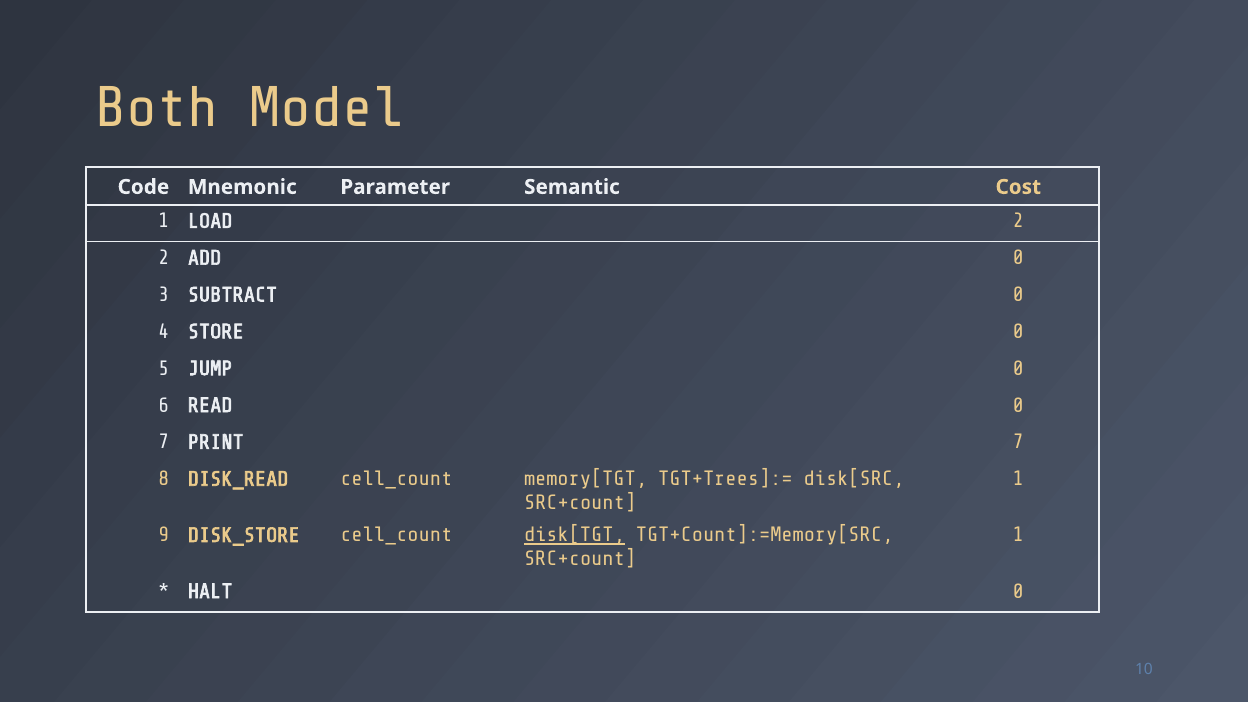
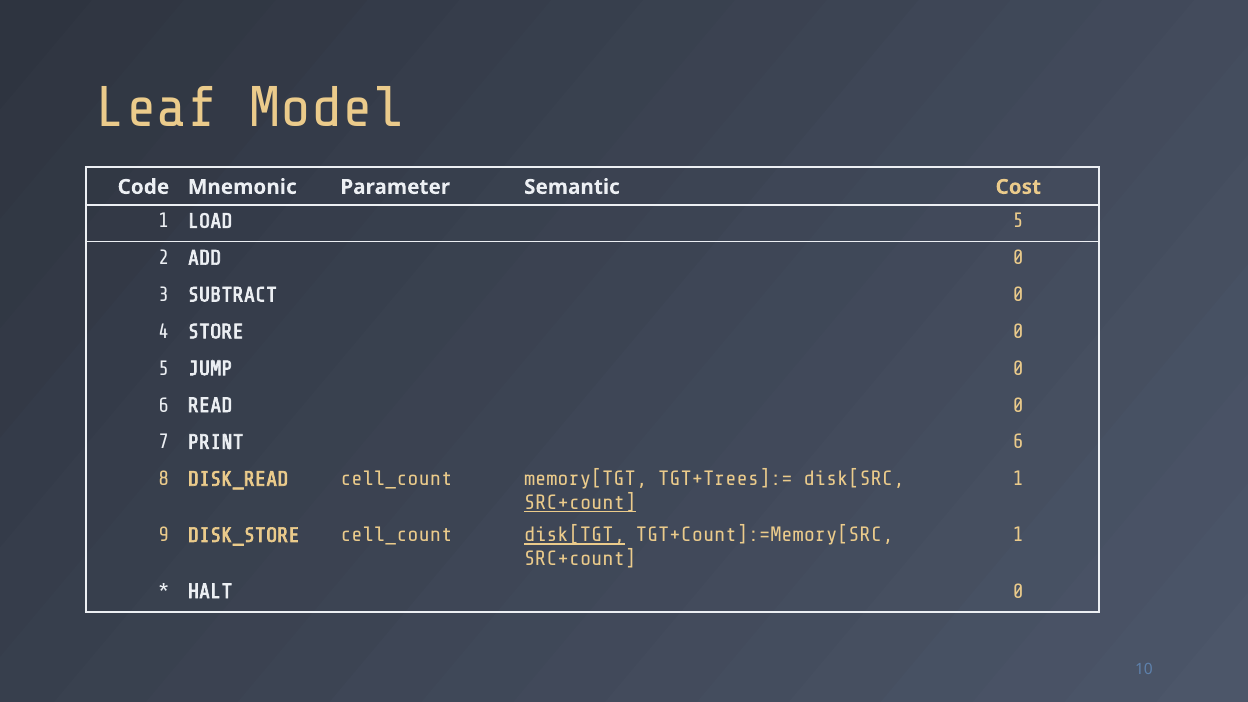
Both: Both -> Leaf
LOAD 2: 2 -> 5
PRINT 7: 7 -> 6
SRC+count at (580, 502) underline: none -> present
